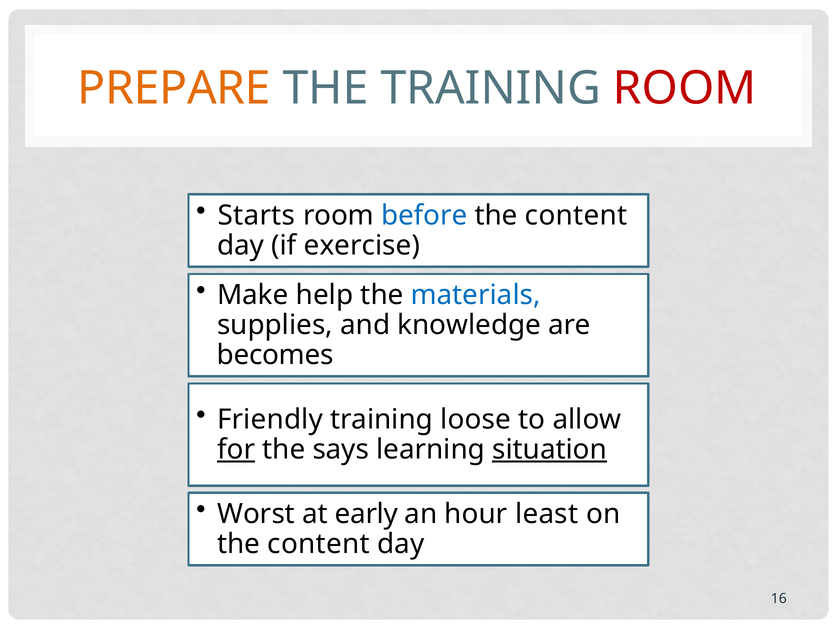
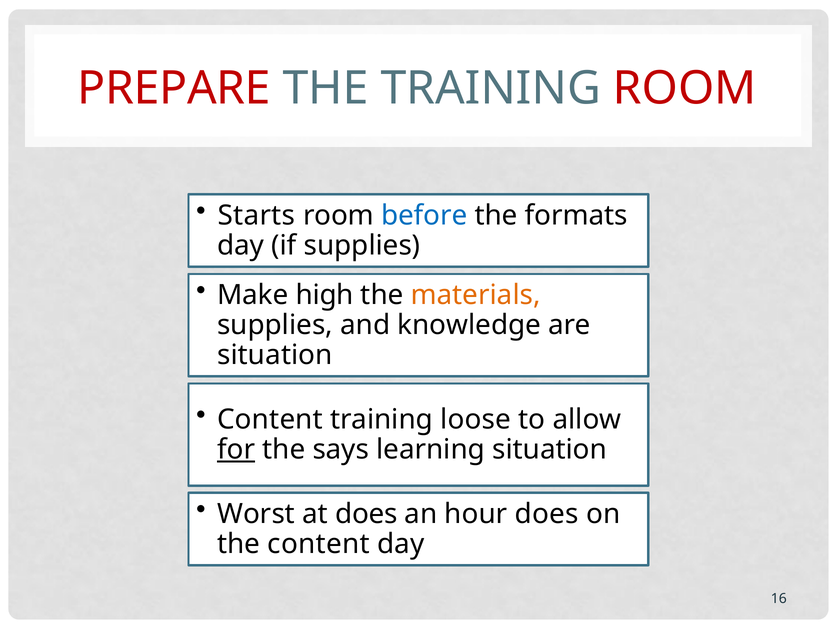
PREPARE colour: orange -> red
content at (576, 215): content -> formats
if exercise: exercise -> supplies
help: help -> high
materials colour: blue -> orange
becomes at (275, 355): becomes -> situation
Friendly at (270, 419): Friendly -> Content
situation at (550, 449) underline: present -> none
at early: early -> does
hour least: least -> does
